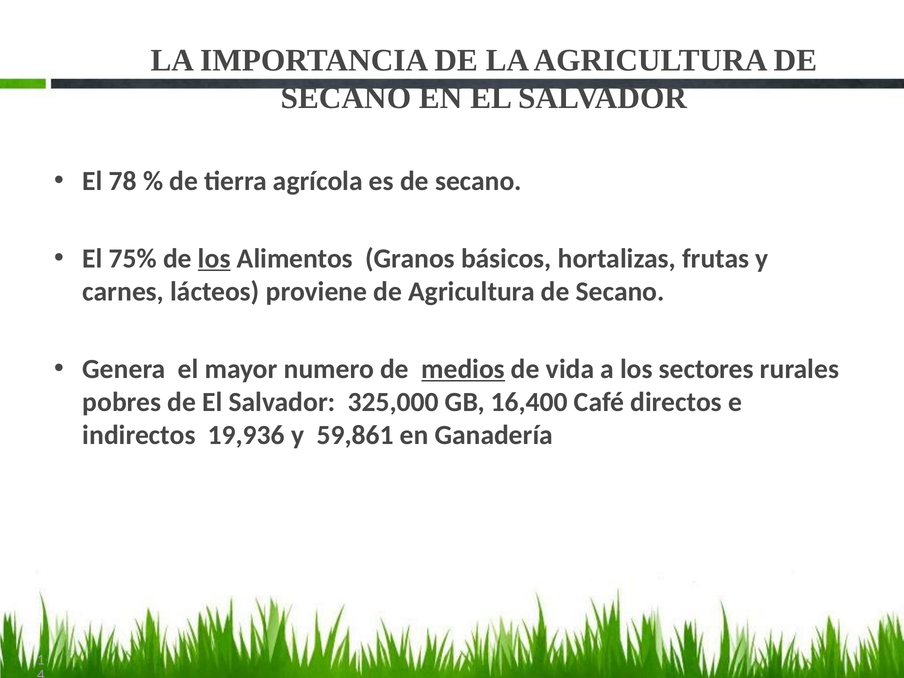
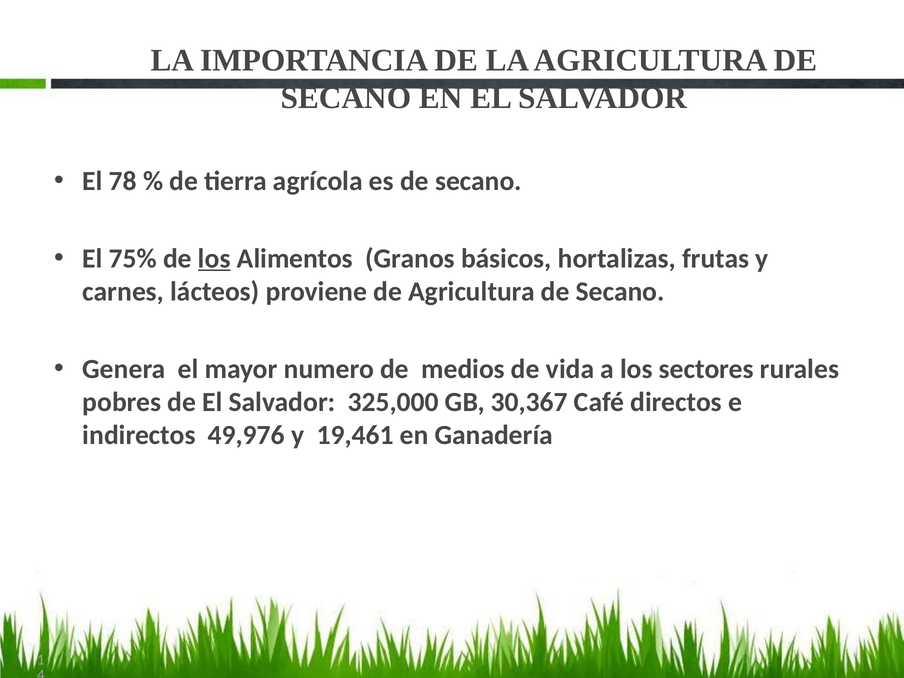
medios underline: present -> none
16,400: 16,400 -> 30,367
19,936: 19,936 -> 49,976
59,861: 59,861 -> 19,461
